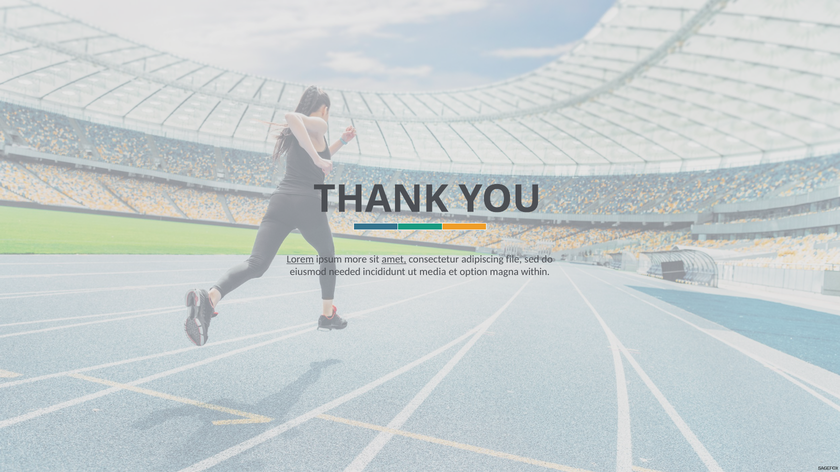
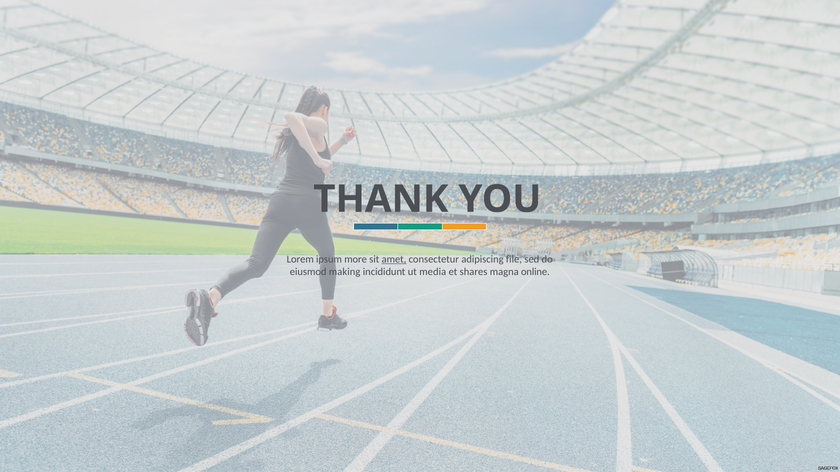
Lorem underline: present -> none
needed: needed -> making
option: option -> shares
within: within -> online
